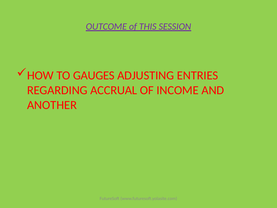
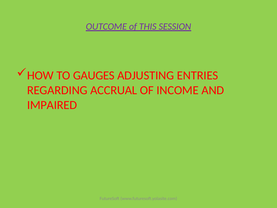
ANOTHER: ANOTHER -> IMPAIRED
